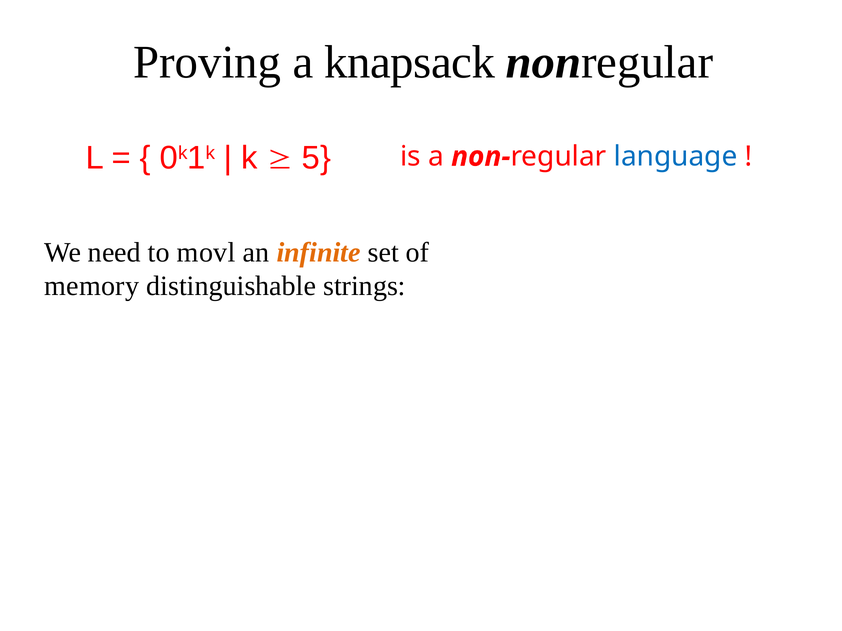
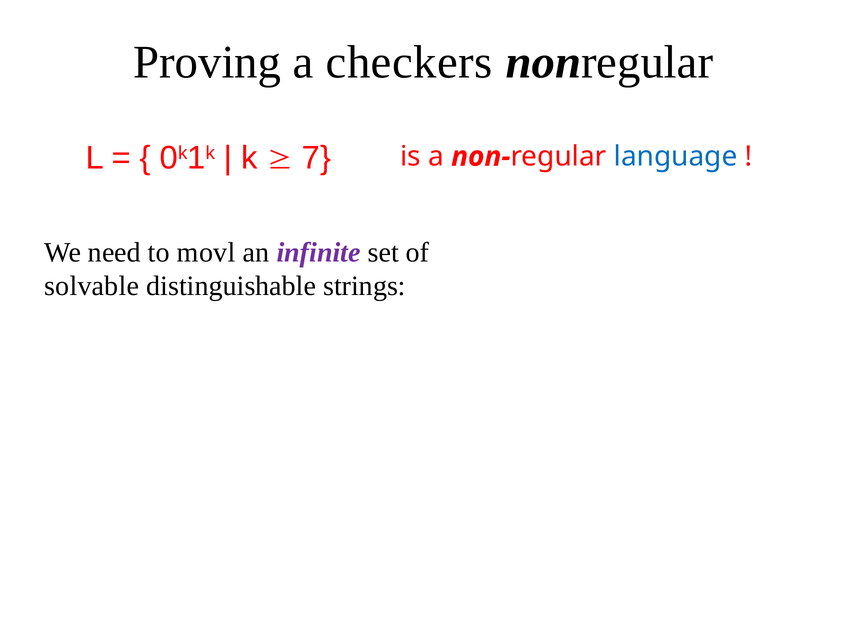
knapsack: knapsack -> checkers
5: 5 -> 7
infinite colour: orange -> purple
memory: memory -> solvable
